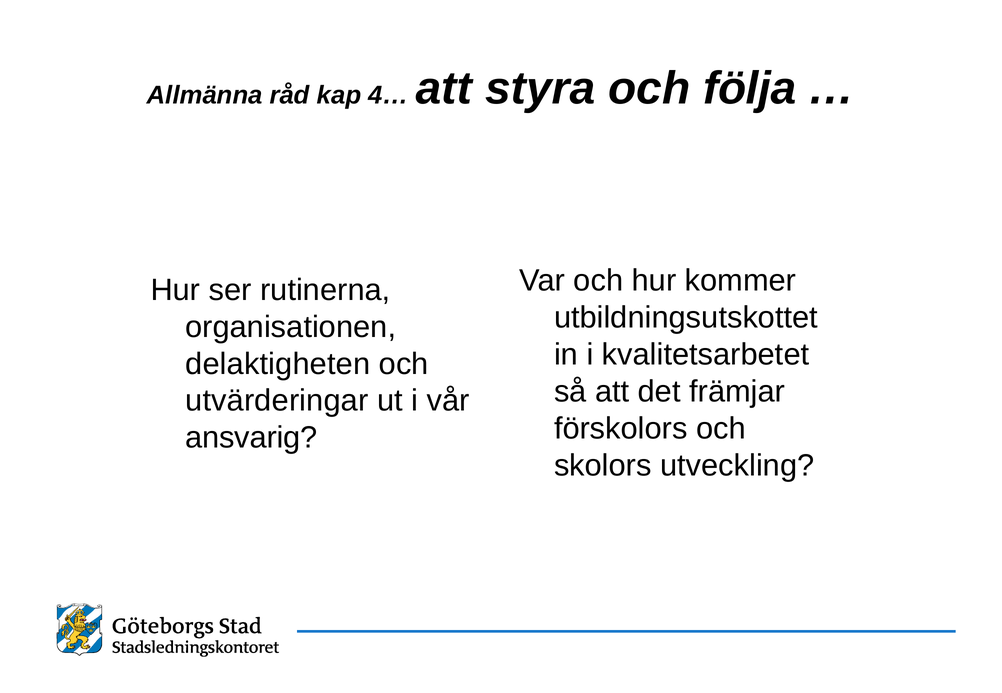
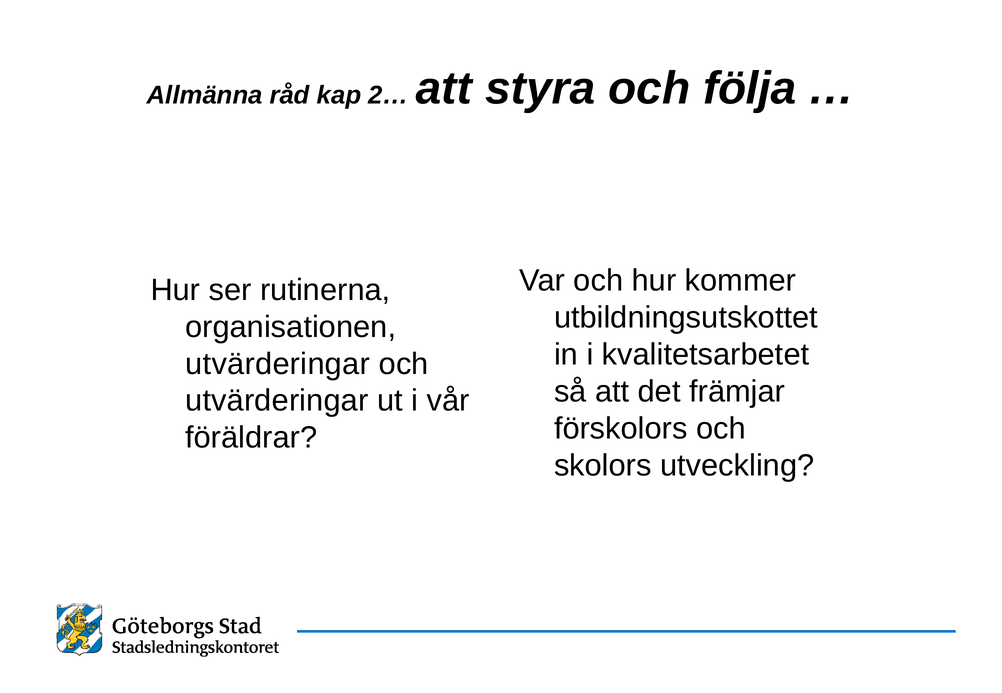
4…: 4… -> 2…
delaktigheten at (278, 364): delaktigheten -> utvärderingar
ansvarig: ansvarig -> föräldrar
